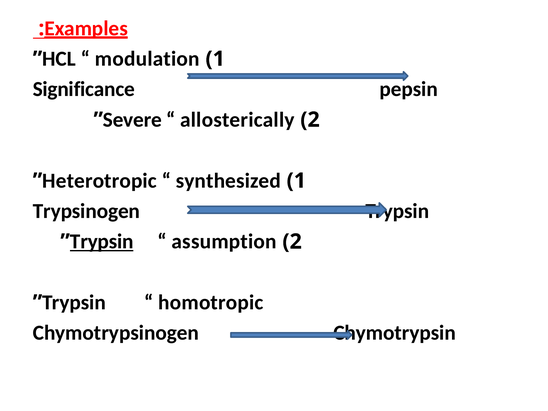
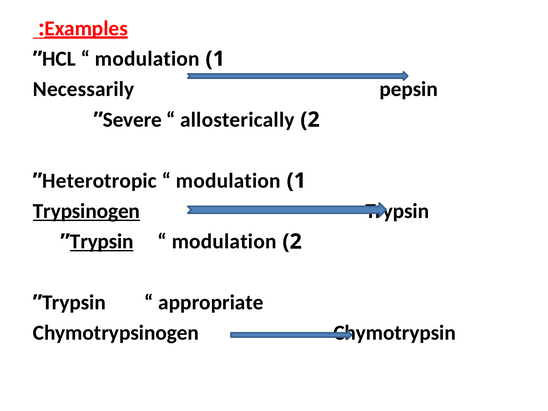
Significance: Significance -> Necessarily
synthesized at (228, 181): synthesized -> modulation
Trypsinogen underline: none -> present
assumption at (224, 242): assumption -> modulation
homotropic: homotropic -> appropriate
